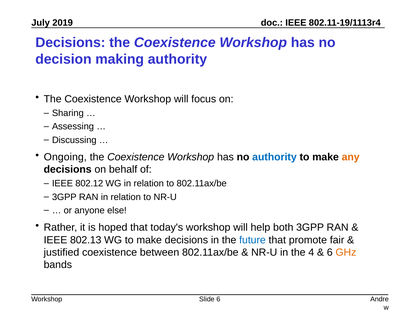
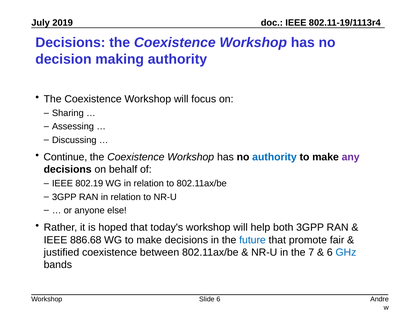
Ongoing: Ongoing -> Continue
any colour: orange -> purple
802.12: 802.12 -> 802.19
802.13: 802.13 -> 886.68
4: 4 -> 7
GHz colour: orange -> blue
